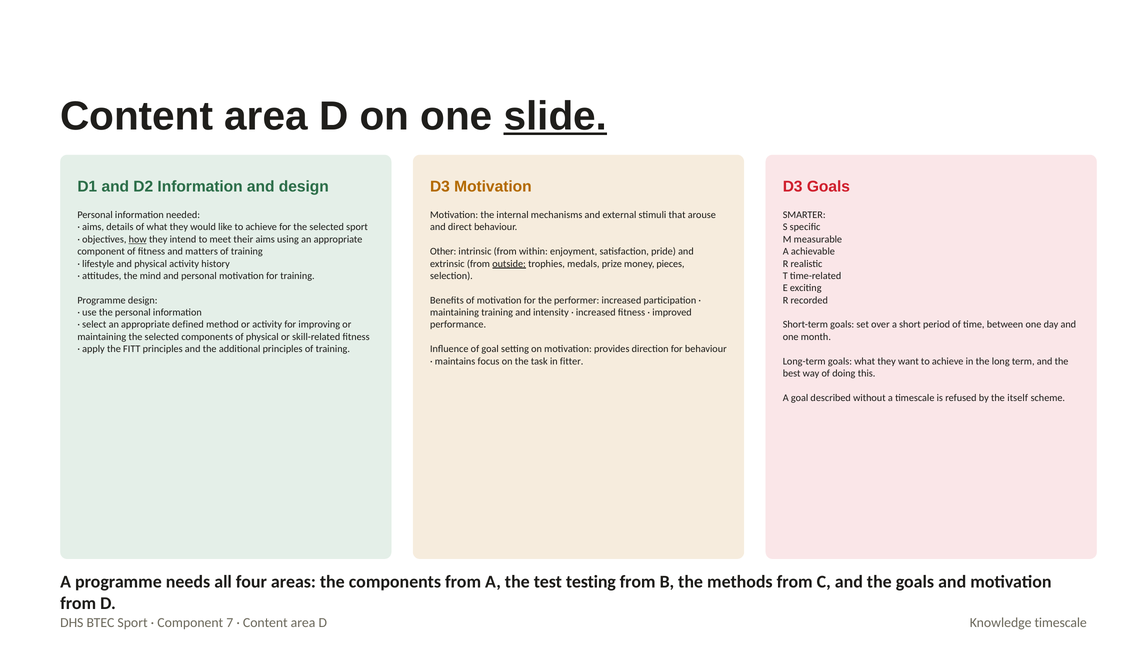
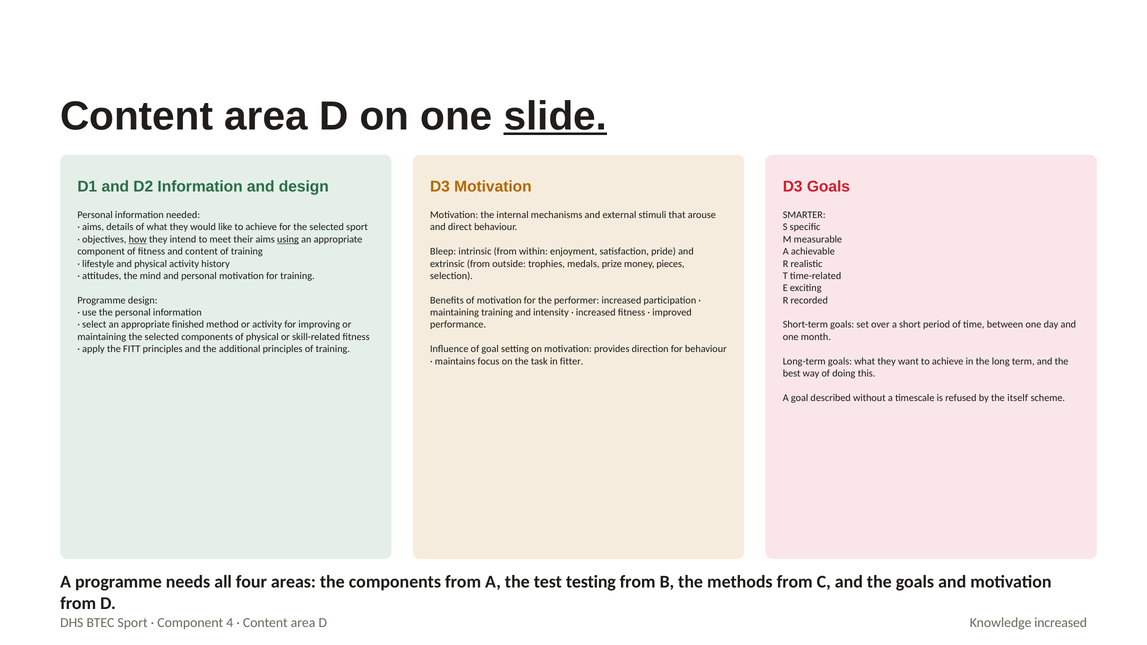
using underline: none -> present
and matters: matters -> content
Other: Other -> Bleep
outside underline: present -> none
defined: defined -> finished
7: 7 -> 4
Knowledge timescale: timescale -> increased
